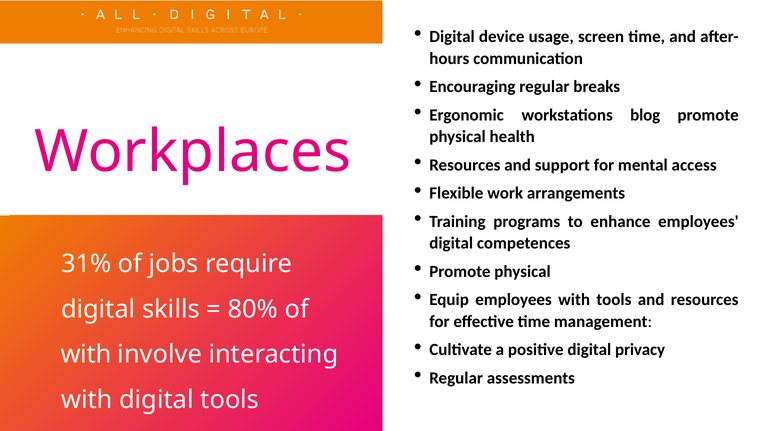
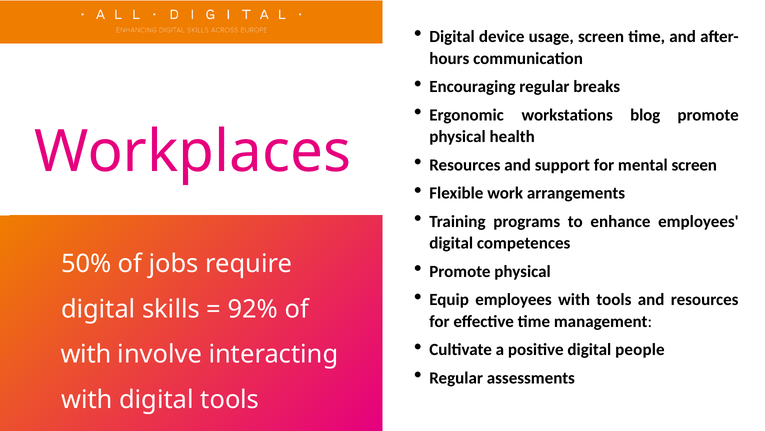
mental access: access -> screen
31%: 31% -> 50%
80%: 80% -> 92%
privacy: privacy -> people
